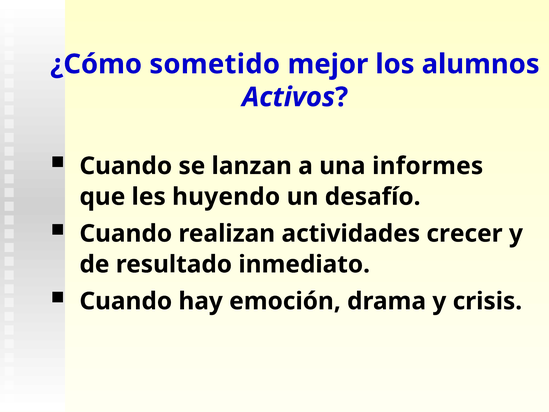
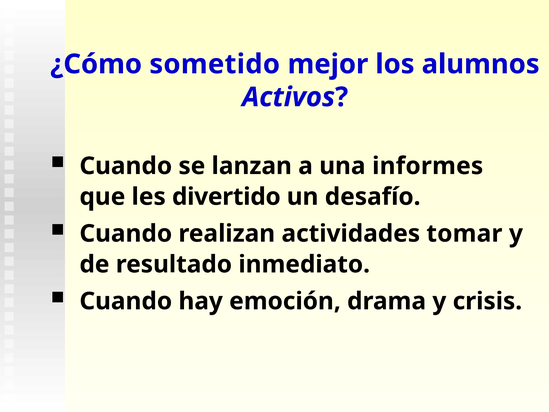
huyendo: huyendo -> divertido
crecer: crecer -> tomar
